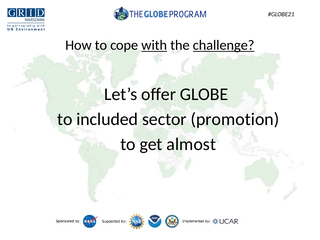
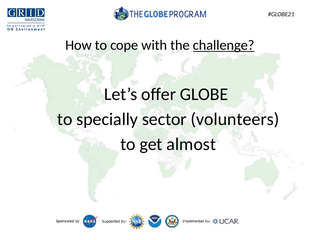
with underline: present -> none
included: included -> specially
promotion: promotion -> volunteers
